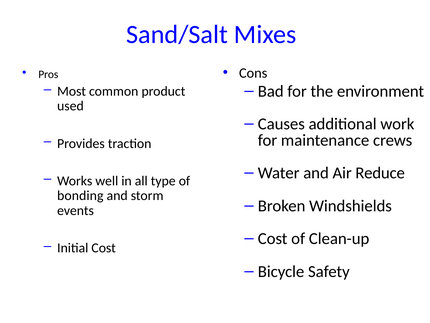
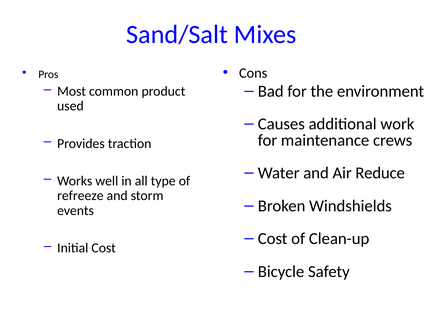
bonding: bonding -> refreeze
